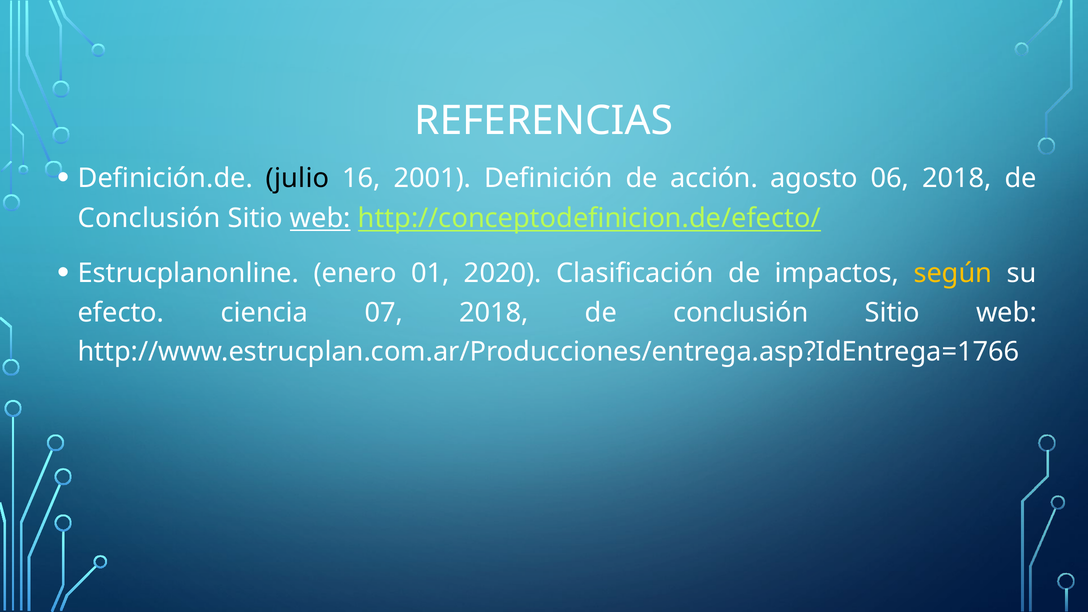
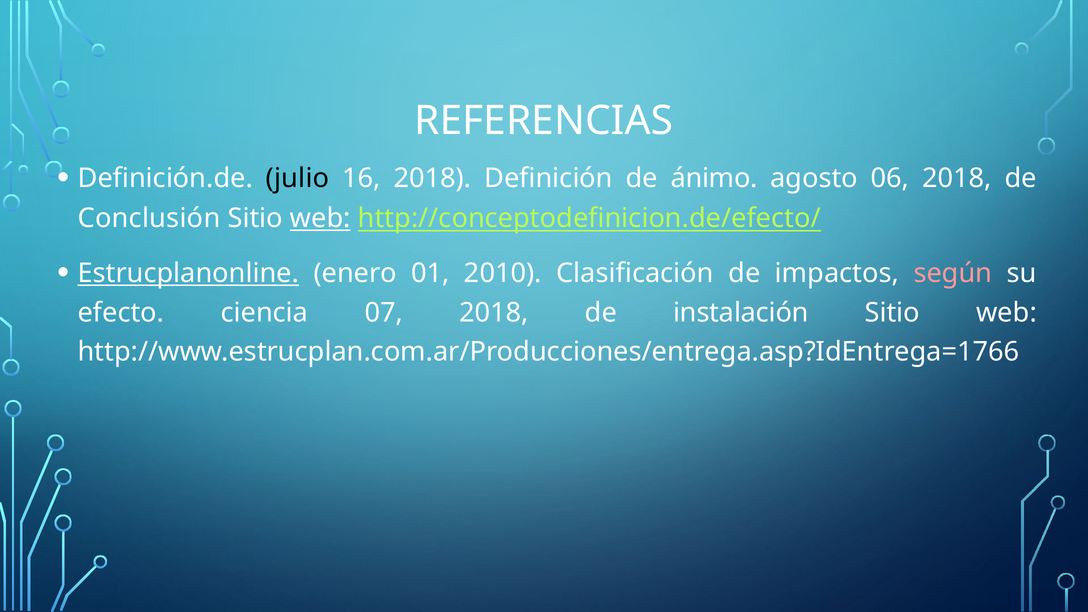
16 2001: 2001 -> 2018
acción: acción -> ánimo
Estrucplanonline underline: none -> present
2020: 2020 -> 2010
según colour: yellow -> pink
07 2018 de conclusión: conclusión -> instalación
